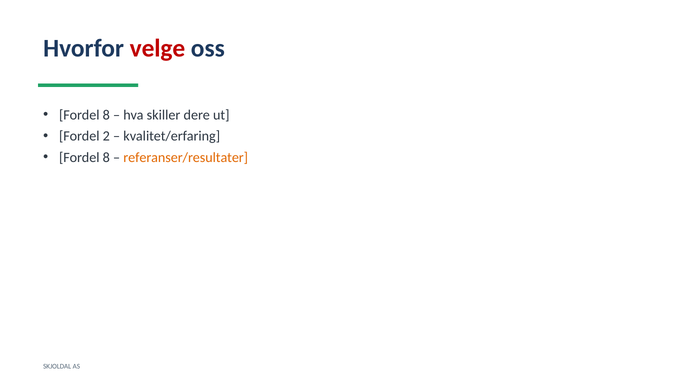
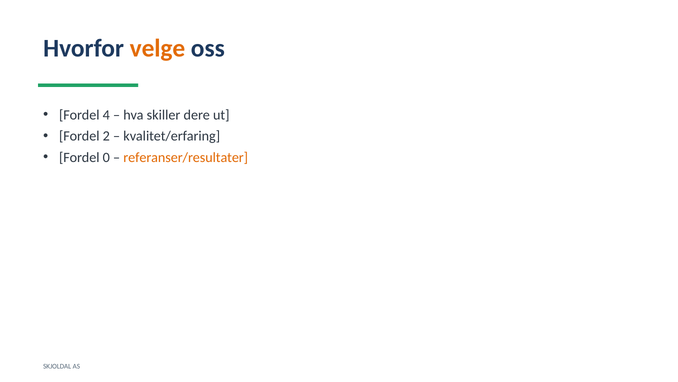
velge colour: red -> orange
8 at (106, 115): 8 -> 4
8 at (106, 157): 8 -> 0
